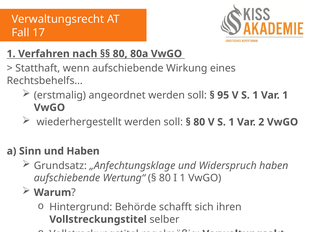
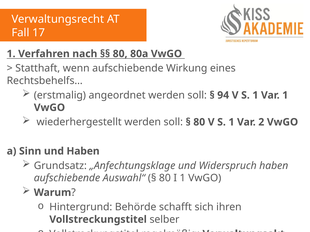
95: 95 -> 94
Wertung“: Wertung“ -> Auswahl“
